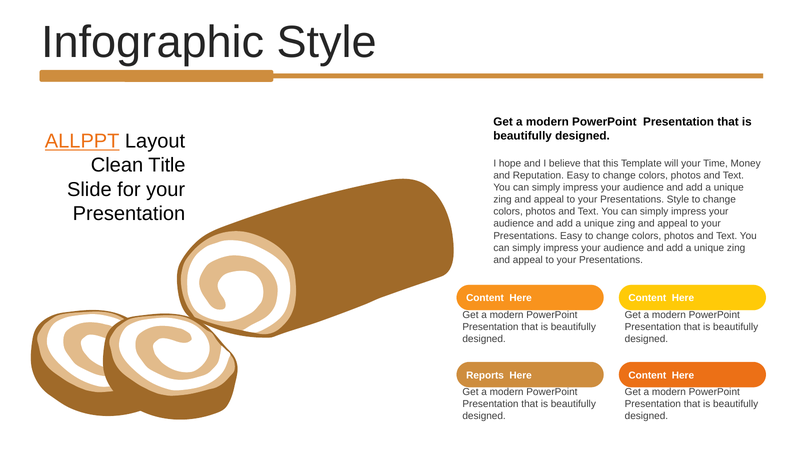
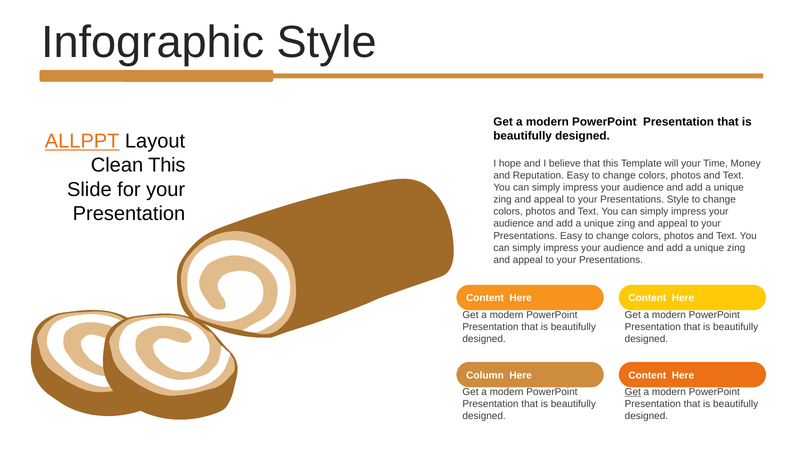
Clean Title: Title -> This
Reports: Reports -> Column
Get at (633, 392) underline: none -> present
